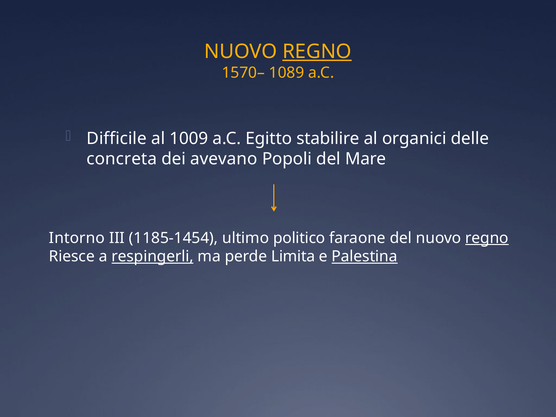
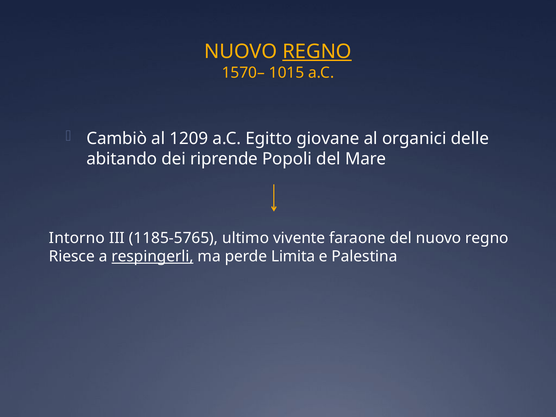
1089: 1089 -> 1015
Difficile: Difficile -> Cambiò
1009: 1009 -> 1209
stabilire: stabilire -> giovane
concreta: concreta -> abitando
avevano: avevano -> riprende
1185-1454: 1185-1454 -> 1185-5765
politico: politico -> vivente
regno at (487, 238) underline: present -> none
Palestina underline: present -> none
